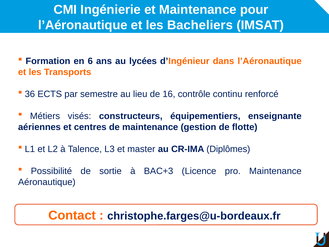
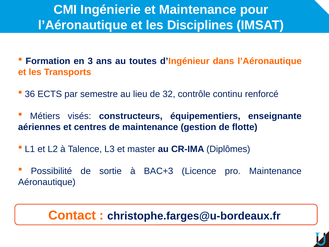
Bacheliers: Bacheliers -> Disciplines
6: 6 -> 3
lycées: lycées -> toutes
16: 16 -> 32
